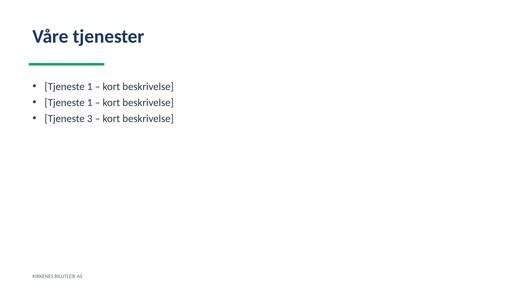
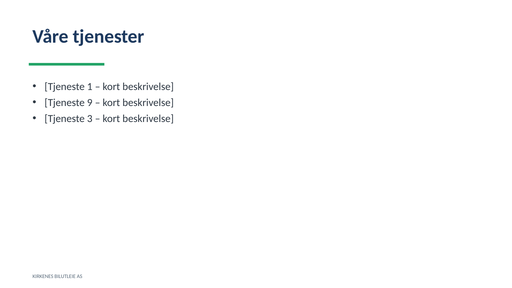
1 at (90, 103): 1 -> 9
